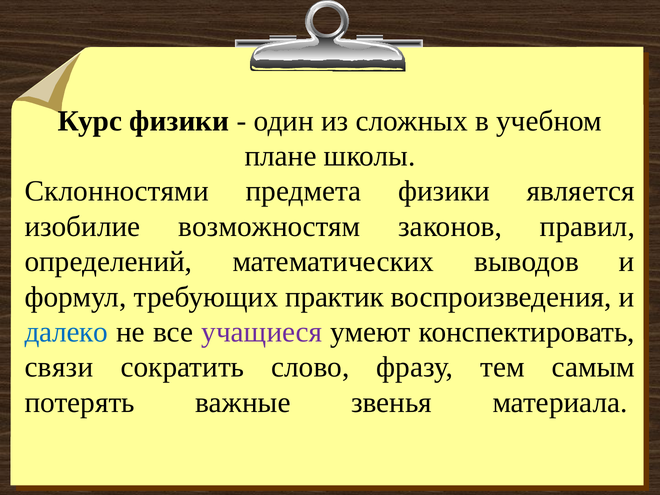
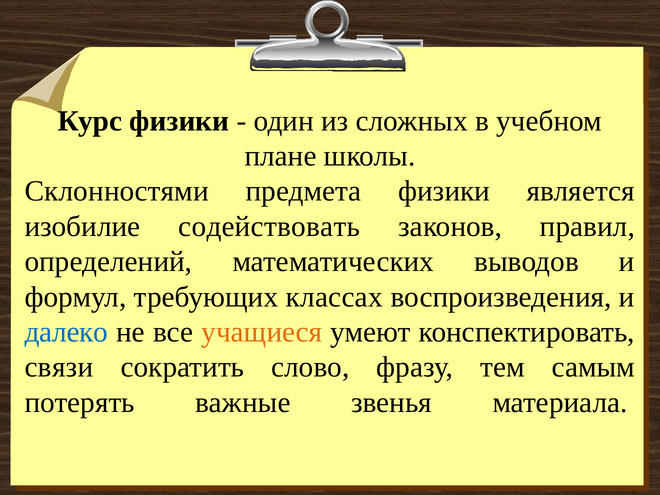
возможностям: возможностям -> содействовать
практик: практик -> классах
учащиеся colour: purple -> orange
